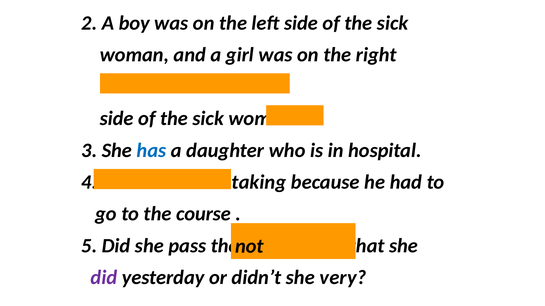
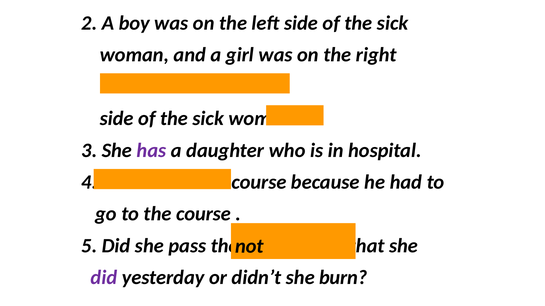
has colour: blue -> purple
taking at (259, 182): taking -> course
very: very -> burn
